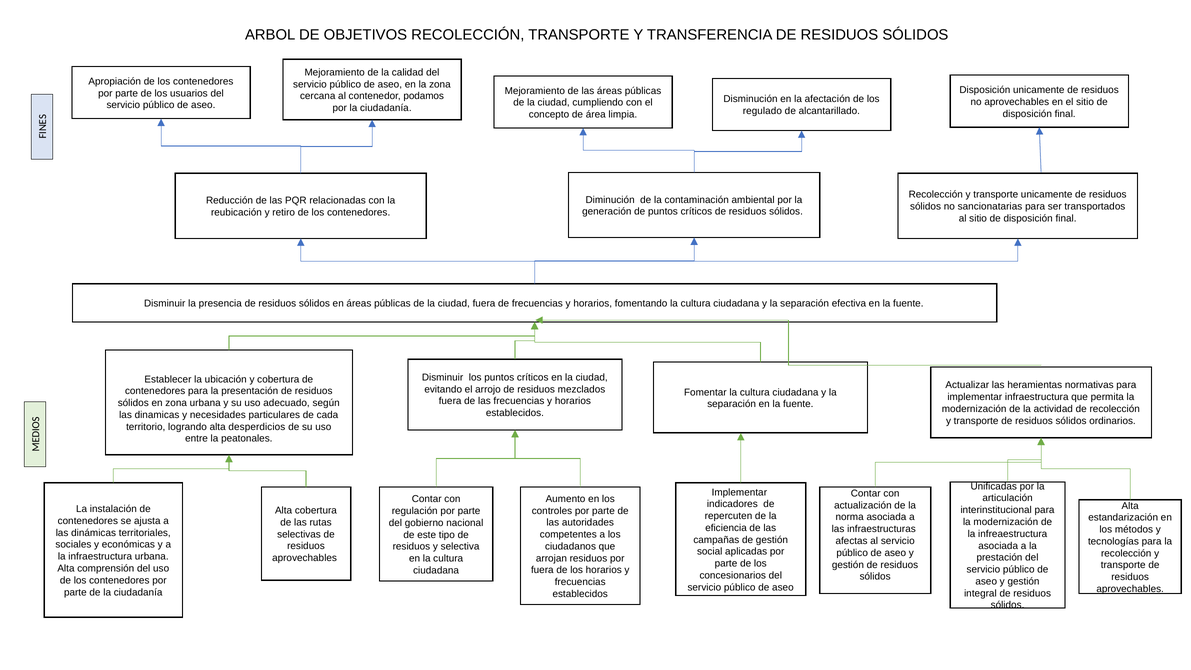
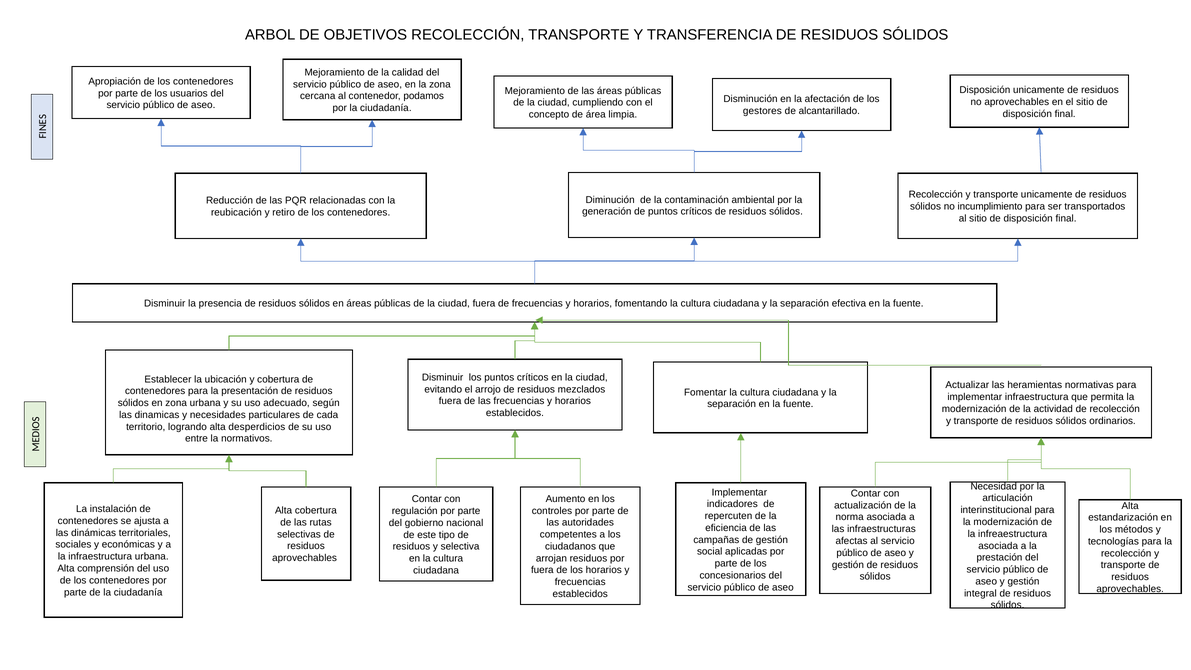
regulado: regulado -> gestores
sancionatarias: sancionatarias -> incumplimiento
peatonales: peatonales -> normativos
Unificadas: Unificadas -> Necesidad
